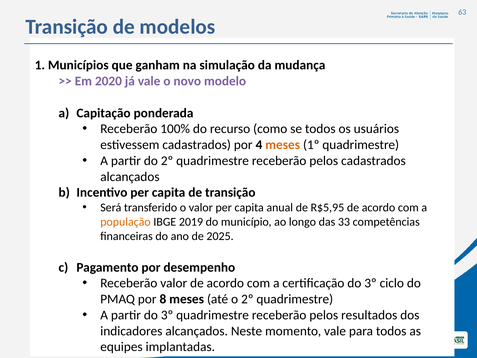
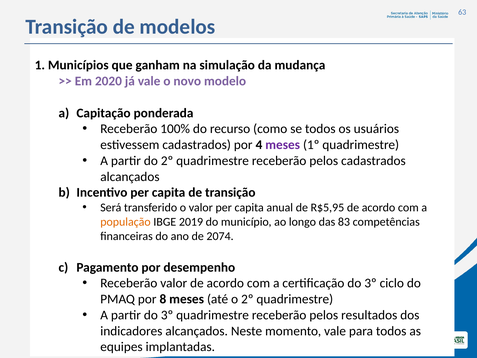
meses at (283, 145) colour: orange -> purple
33: 33 -> 83
2025: 2025 -> 2074
